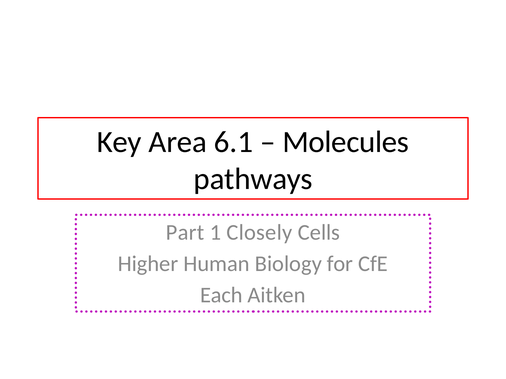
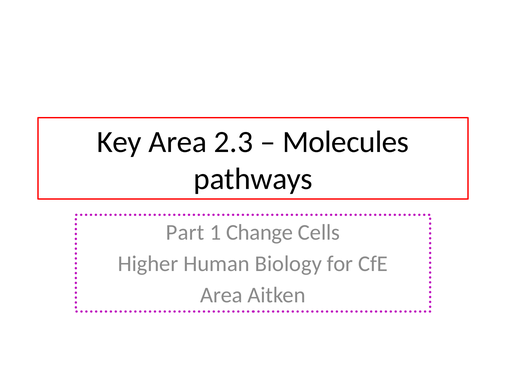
6.1: 6.1 -> 2.3
Closely: Closely -> Change
Each at (221, 296): Each -> Area
